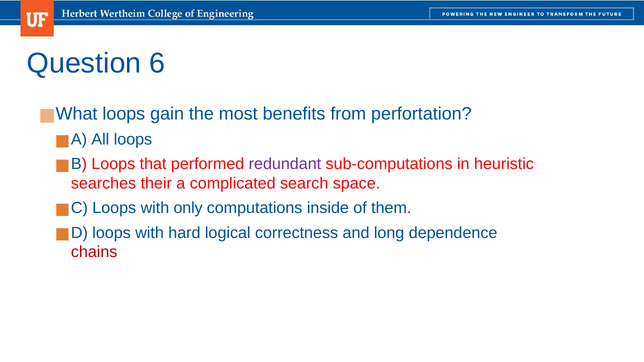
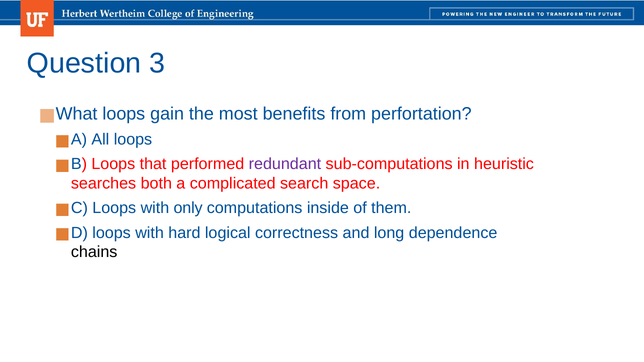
6: 6 -> 3
their: their -> both
chains colour: red -> black
